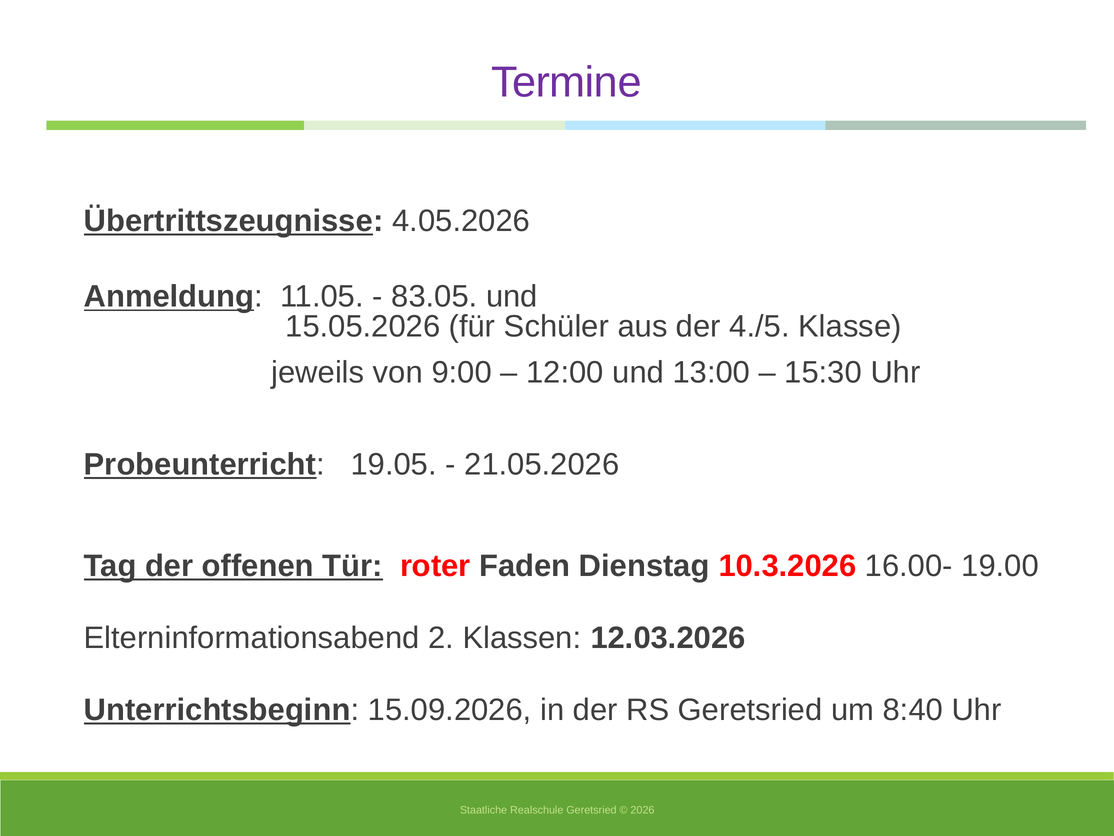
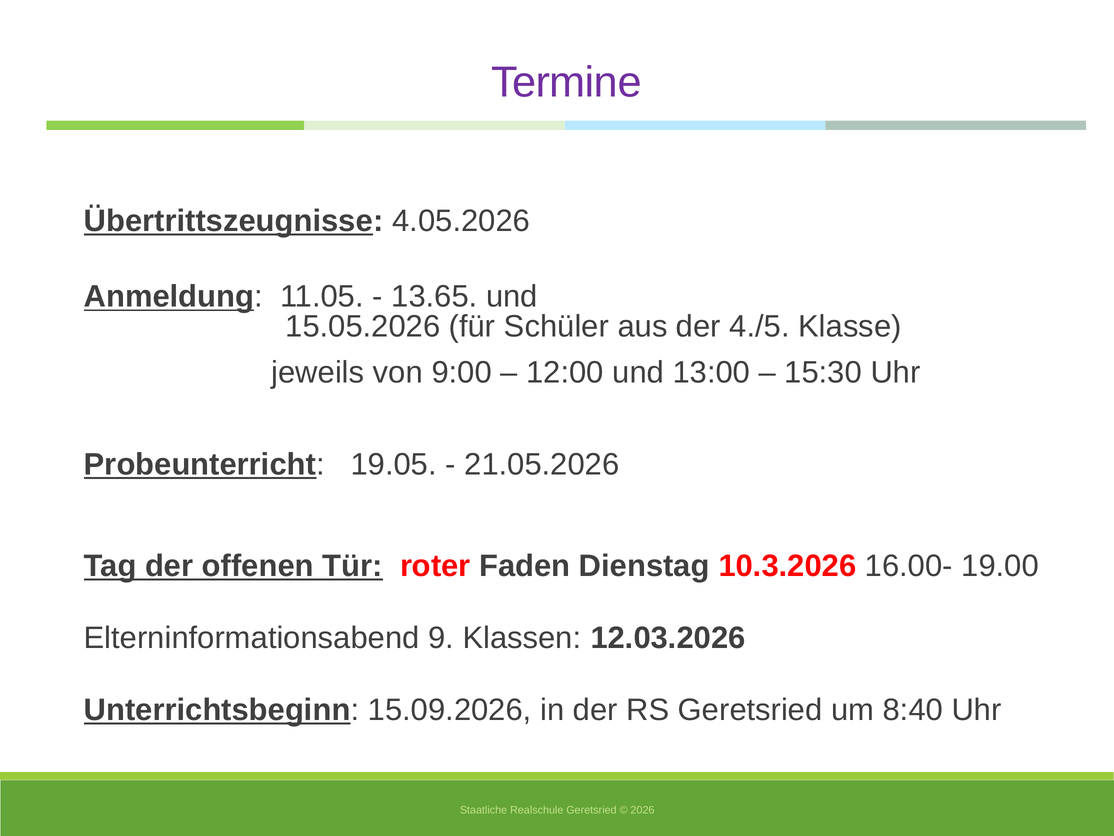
83.05: 83.05 -> 13.65
2: 2 -> 9
